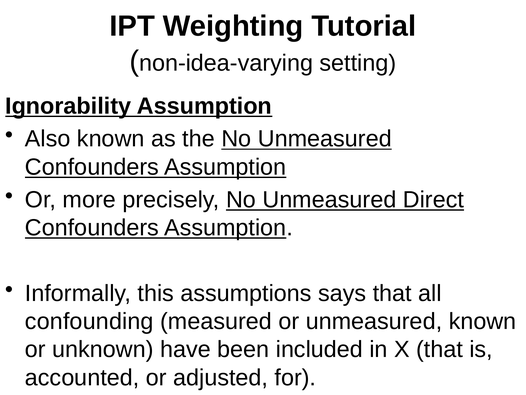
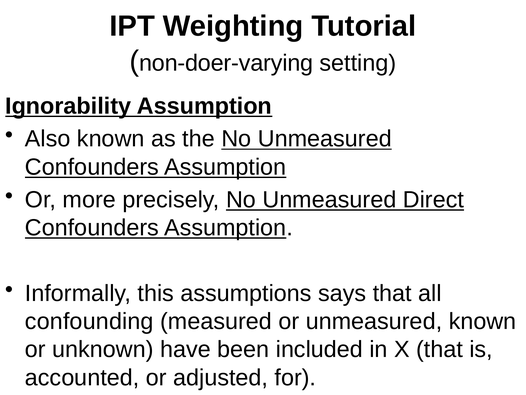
non-idea-varying: non-idea-varying -> non-doer-varying
